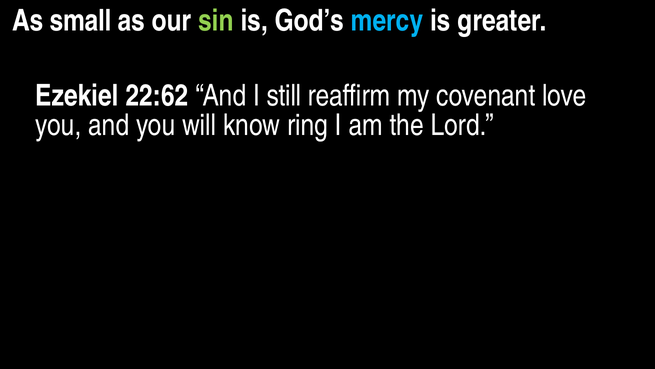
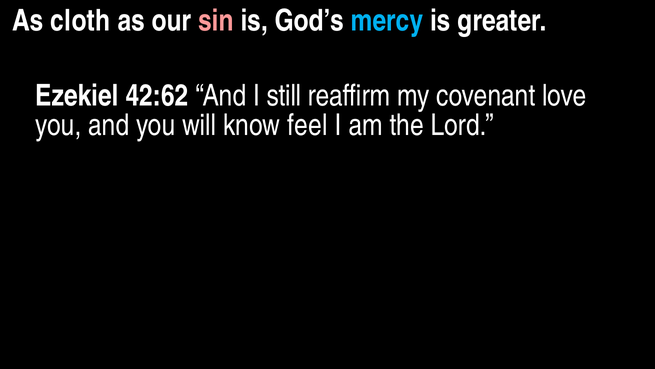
small: small -> cloth
sin colour: light green -> pink
22:62: 22:62 -> 42:62
ring: ring -> feel
